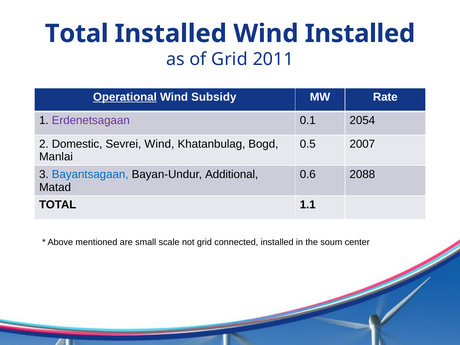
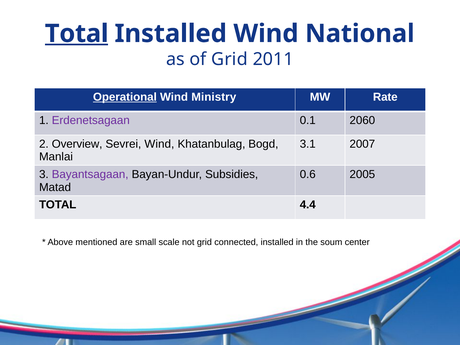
Total at (77, 34) underline: none -> present
Wind Installed: Installed -> National
Subsidy: Subsidy -> Ministry
2054: 2054 -> 2060
Domestic: Domestic -> Overview
0.5: 0.5 -> 3.1
Bayantsagaan colour: blue -> purple
Additional: Additional -> Subsidies
2088: 2088 -> 2005
1.1: 1.1 -> 4.4
